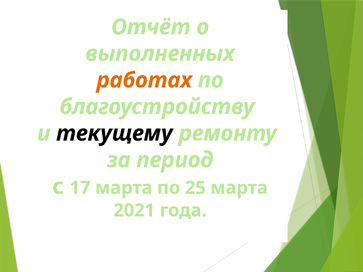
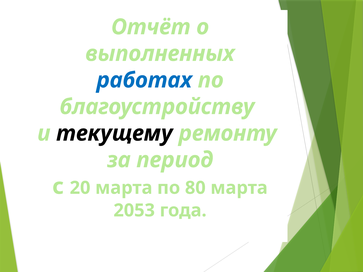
работах colour: orange -> blue
17: 17 -> 20
25: 25 -> 80
2021: 2021 -> 2053
